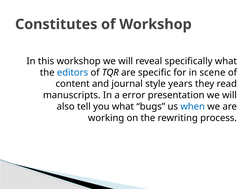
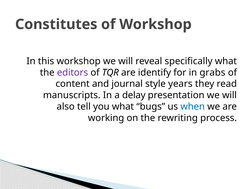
editors colour: blue -> purple
specific: specific -> identify
scene: scene -> grabs
error: error -> delay
